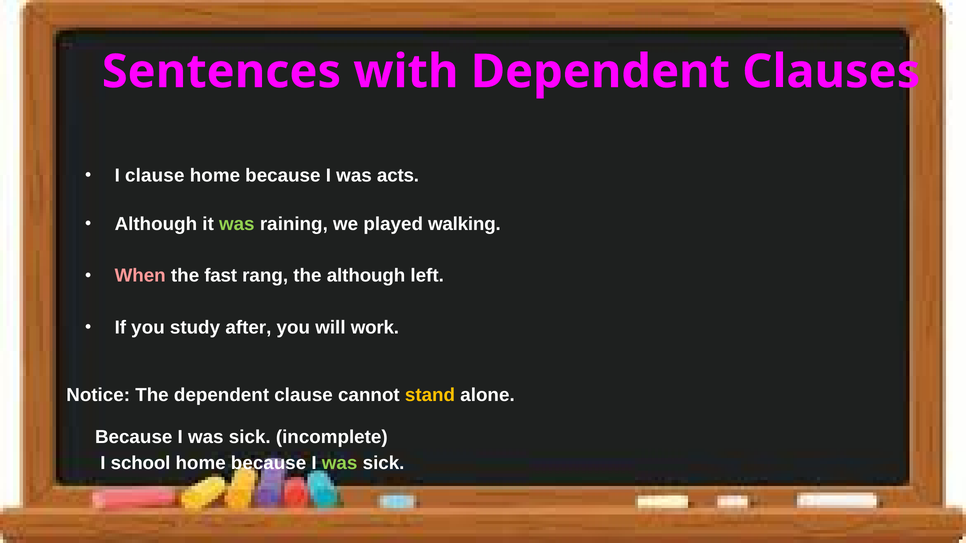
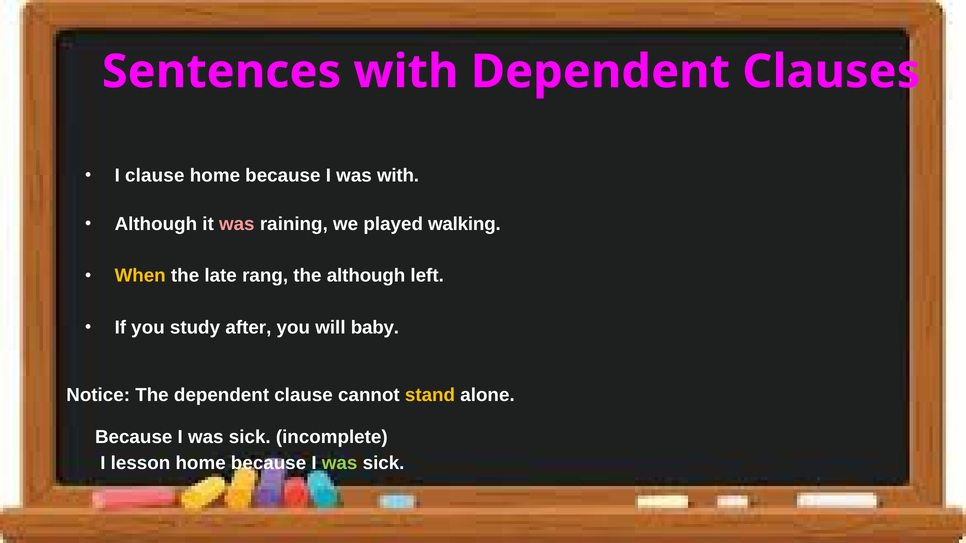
was acts: acts -> with
was at (237, 224) colour: light green -> pink
When colour: pink -> yellow
fast: fast -> late
work: work -> baby
school: school -> lesson
